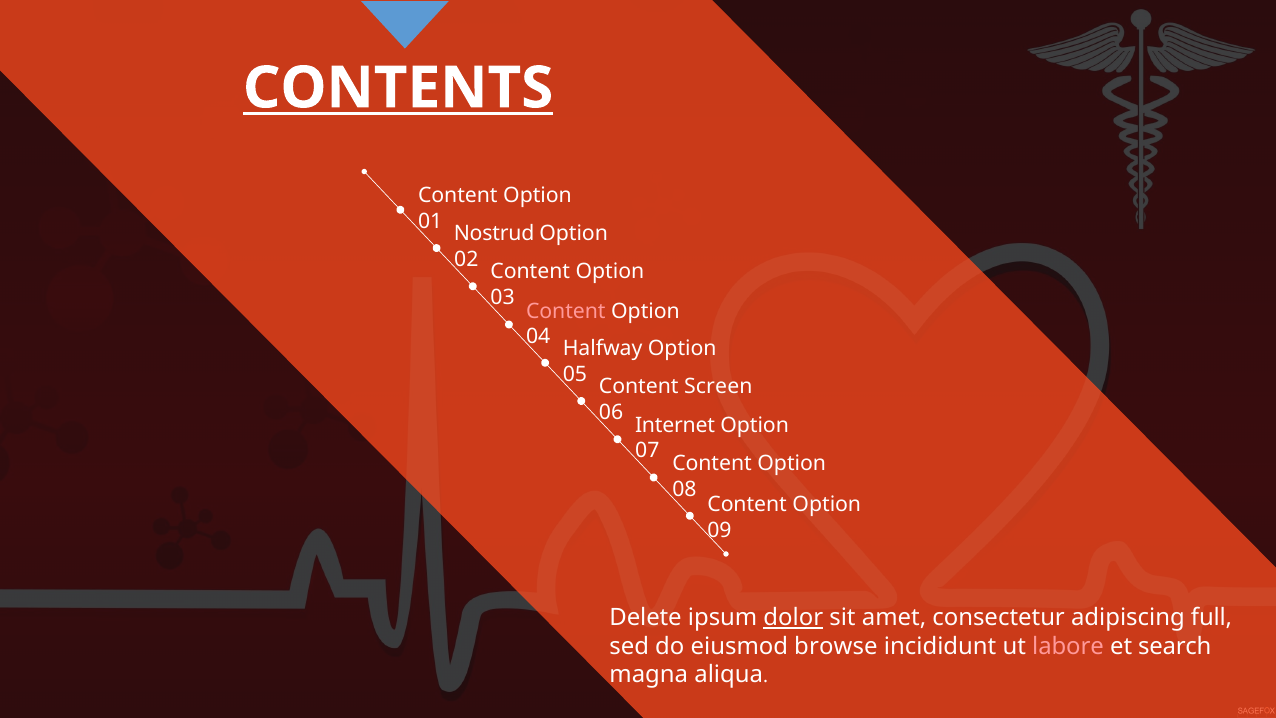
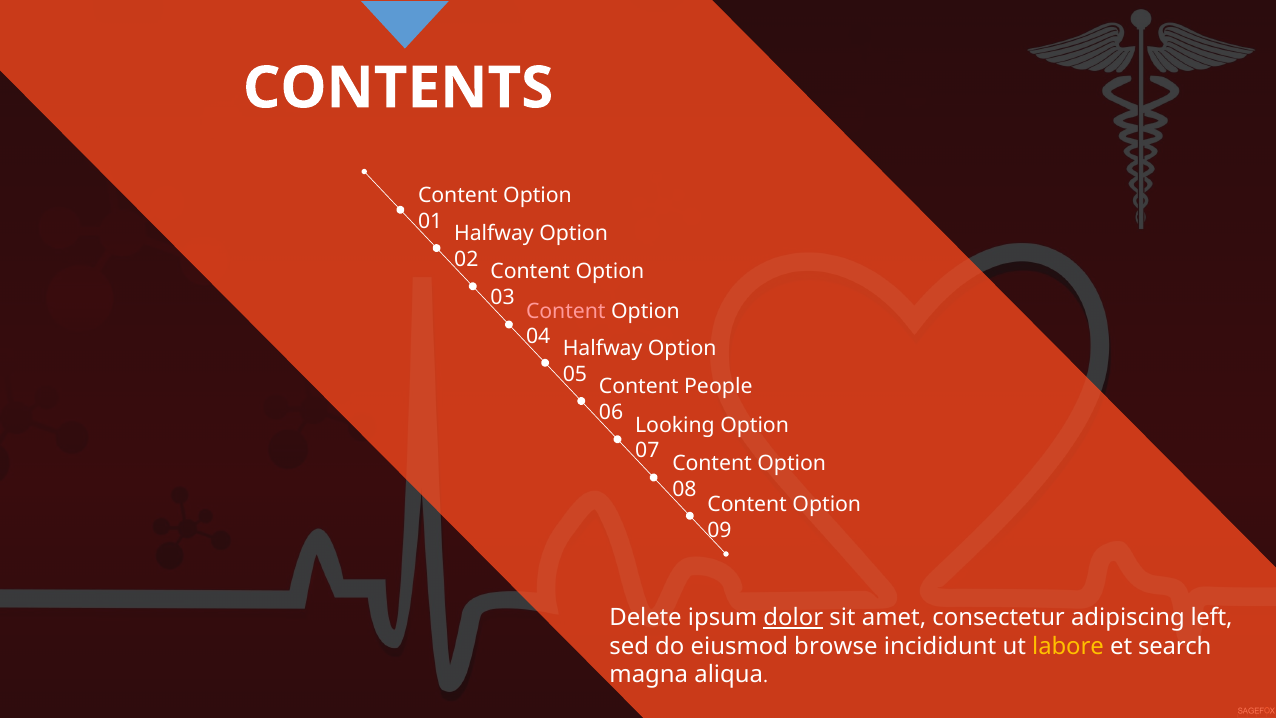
CONTENTS underline: present -> none
Nostrud at (494, 234): Nostrud -> Halfway
Screen: Screen -> People
Internet: Internet -> Looking
full: full -> left
labore colour: pink -> yellow
